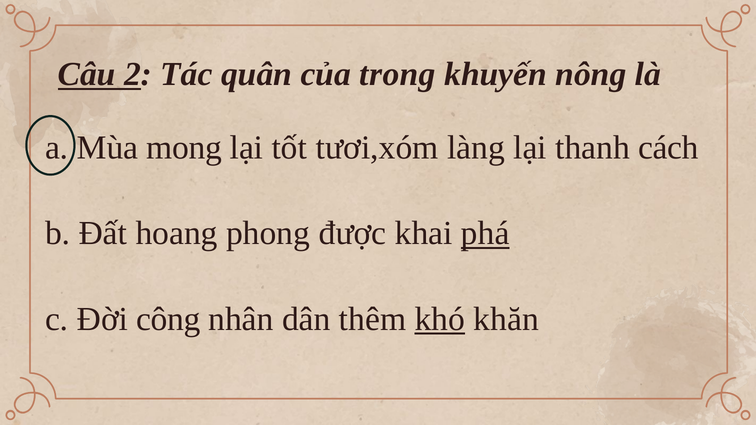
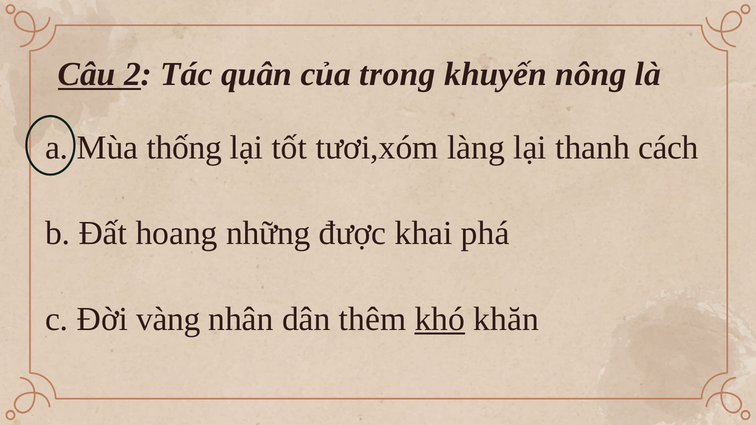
mong: mong -> thống
phong: phong -> những
phá underline: present -> none
công: công -> vàng
